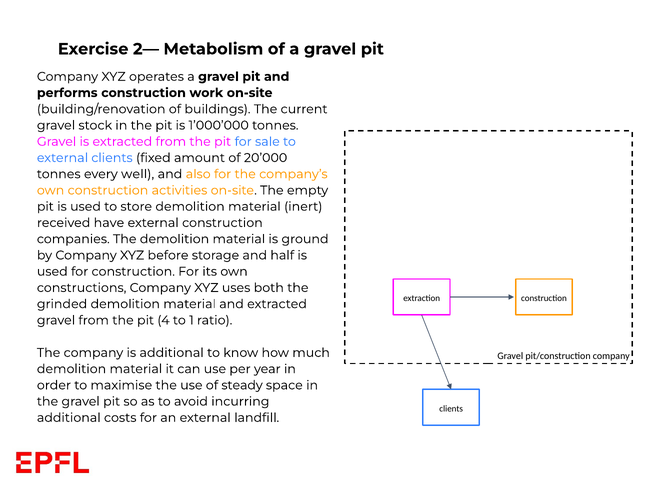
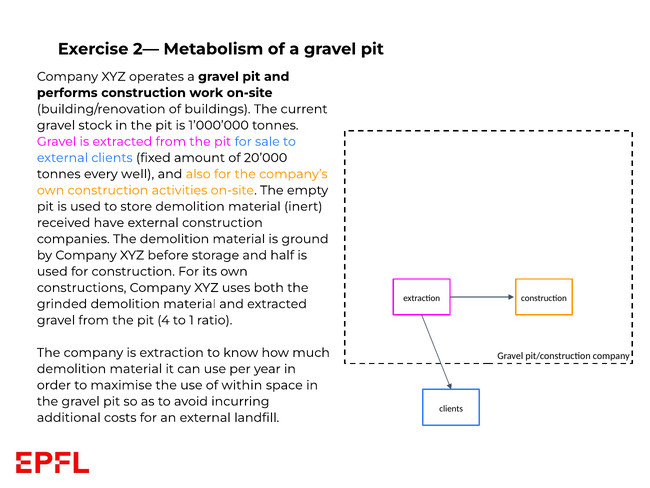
is additional: additional -> extraction
steady: steady -> within
